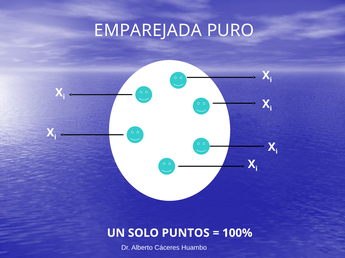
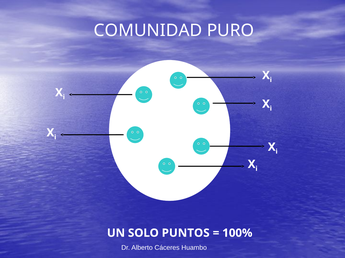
EMPAREJADA: EMPAREJADA -> COMUNIDAD
